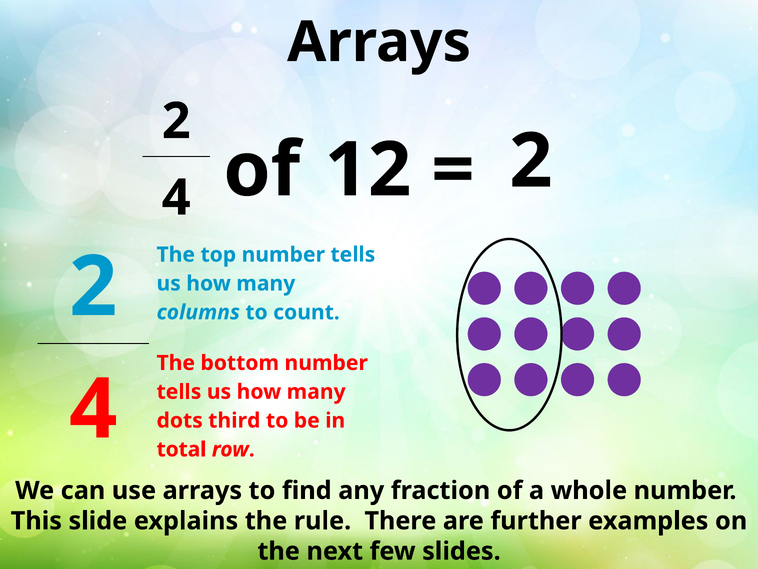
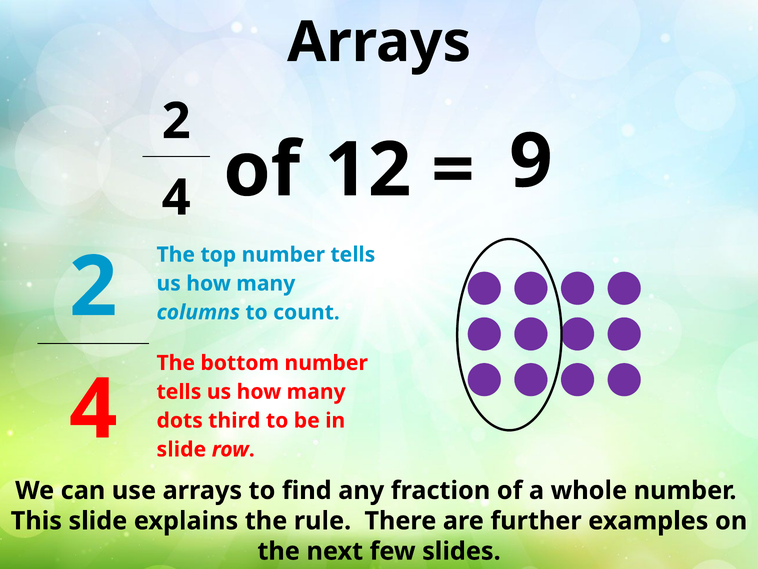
4 2: 2 -> 9
total at (182, 449): total -> slide
